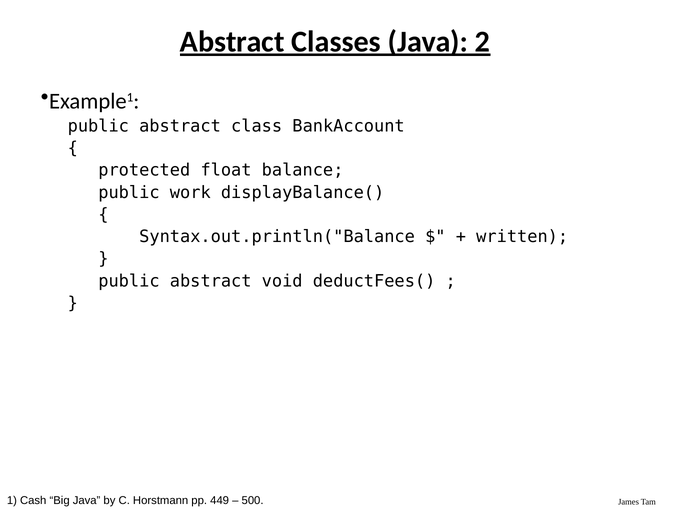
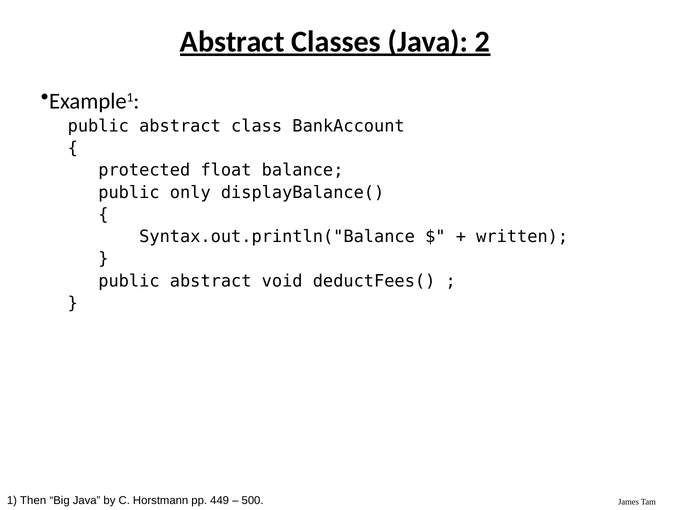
work: work -> only
Cash: Cash -> Then
